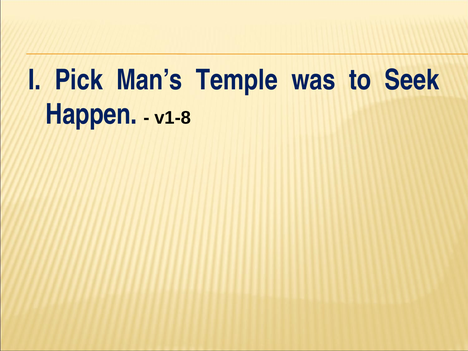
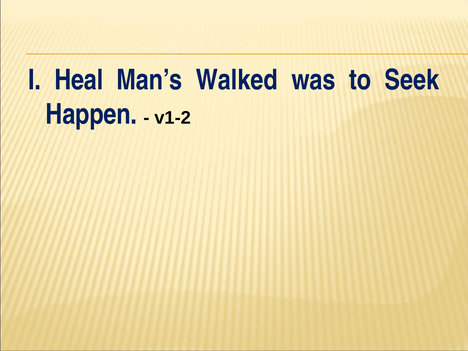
Pick: Pick -> Heal
Temple: Temple -> Walked
v1-8: v1-8 -> v1-2
